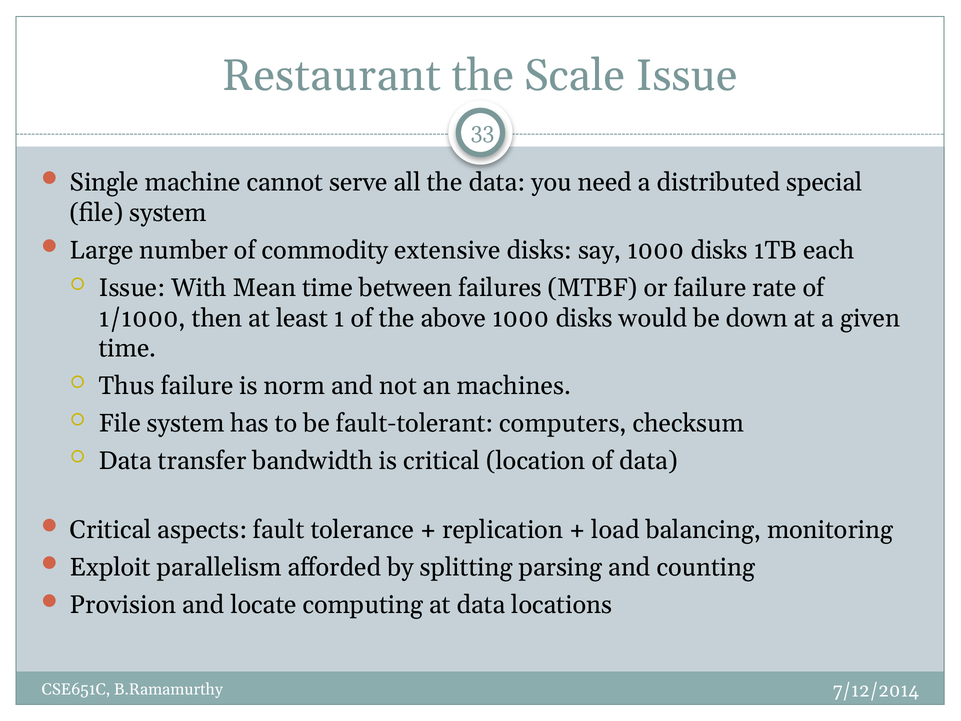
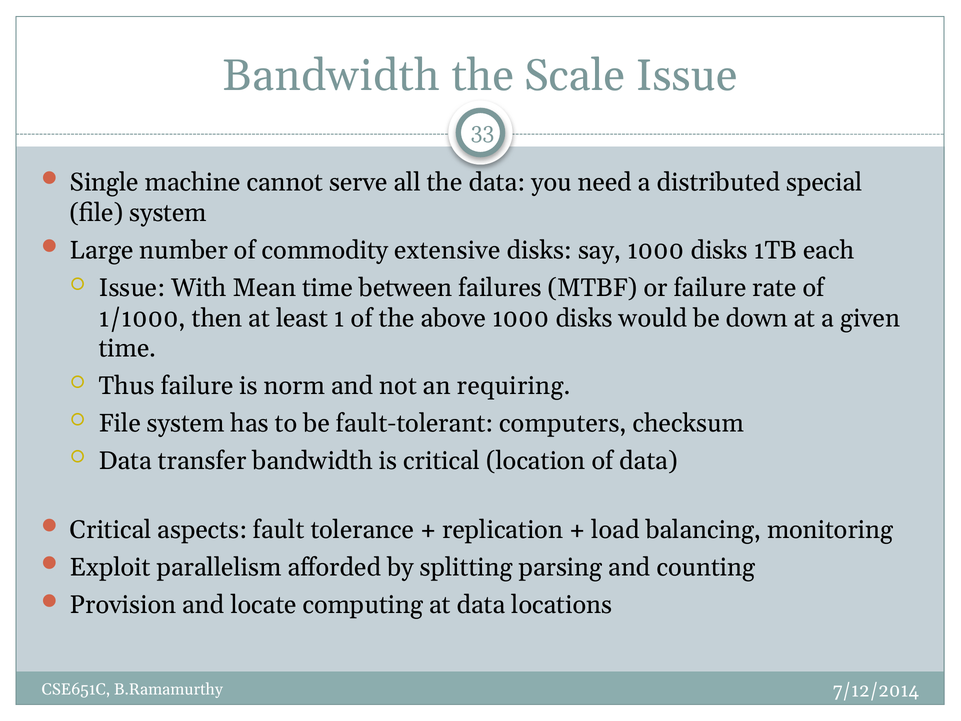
Restaurant at (332, 76): Restaurant -> Bandwidth
machines: machines -> requiring
